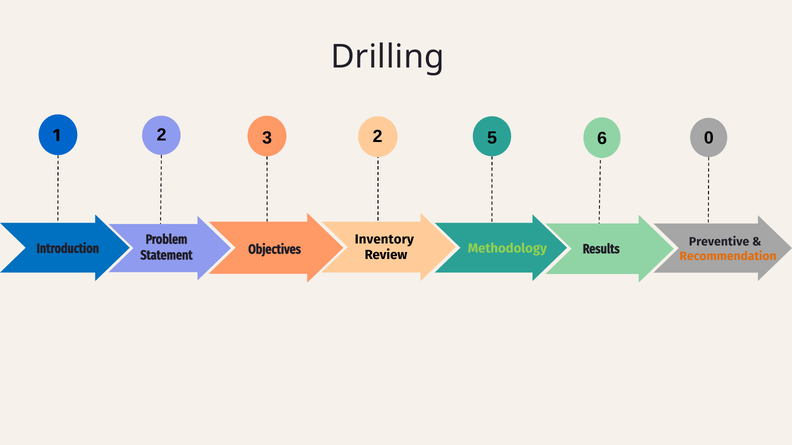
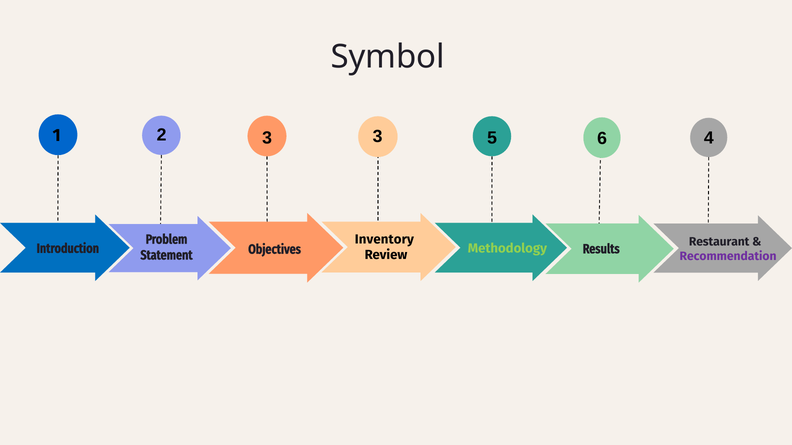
Drilling: Drilling -> Symbol
2 2: 2 -> 3
0: 0 -> 4
Preventive: Preventive -> Restaurant
Recommendation colour: orange -> purple
